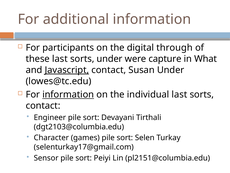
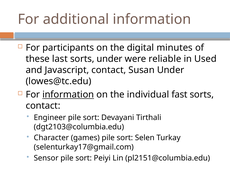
through: through -> minutes
capture: capture -> reliable
What: What -> Used
Javascript underline: present -> none
individual last: last -> fast
